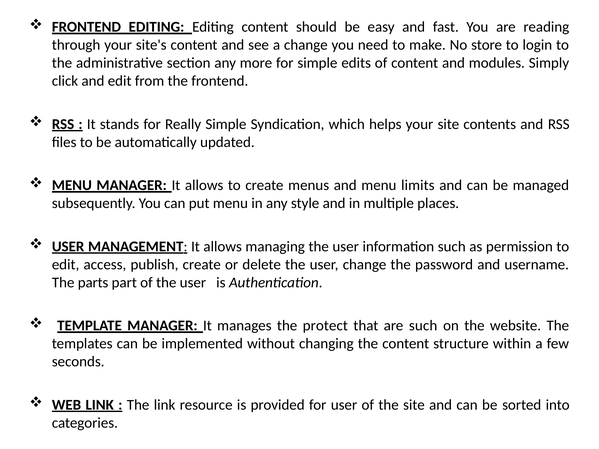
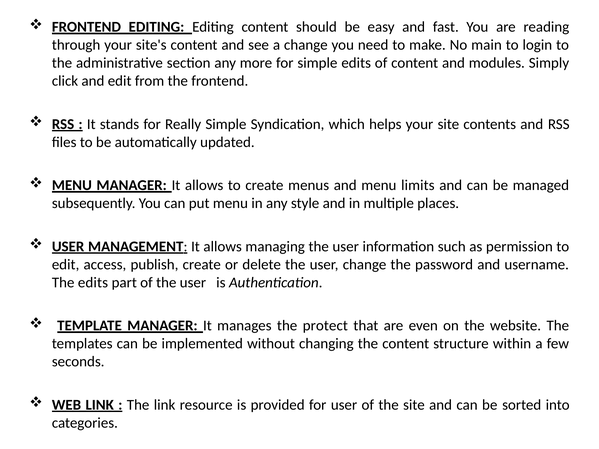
store: store -> main
The parts: parts -> edits
are such: such -> even
